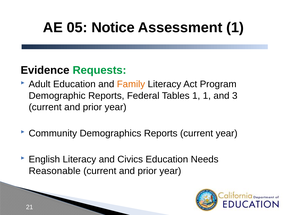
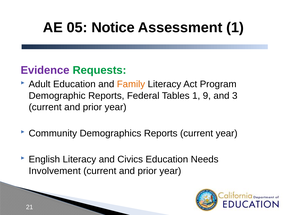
Evidence colour: black -> purple
1 1: 1 -> 9
Reasonable: Reasonable -> Involvement
